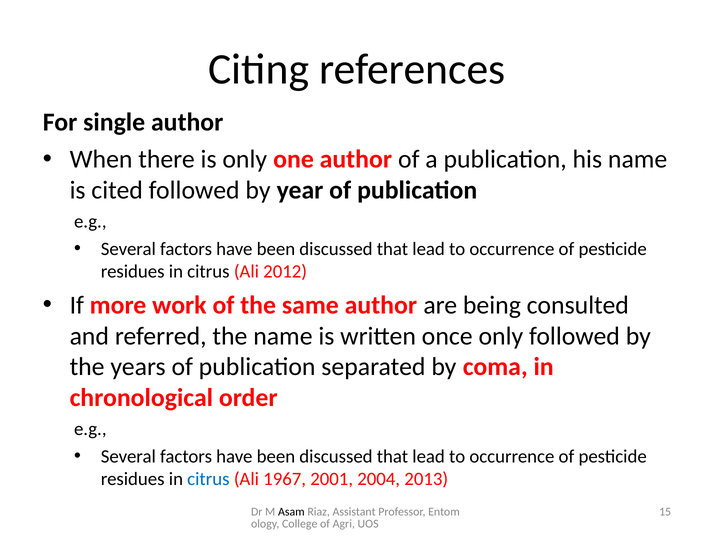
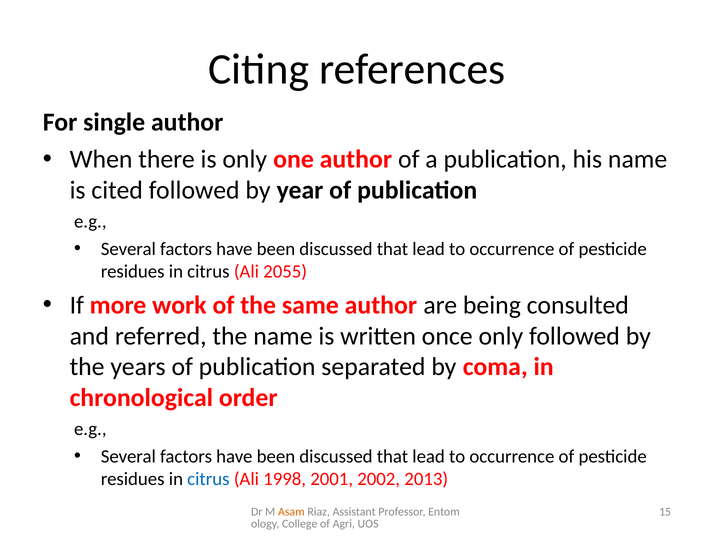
2012: 2012 -> 2055
1967: 1967 -> 1998
2004: 2004 -> 2002
Asam colour: black -> orange
